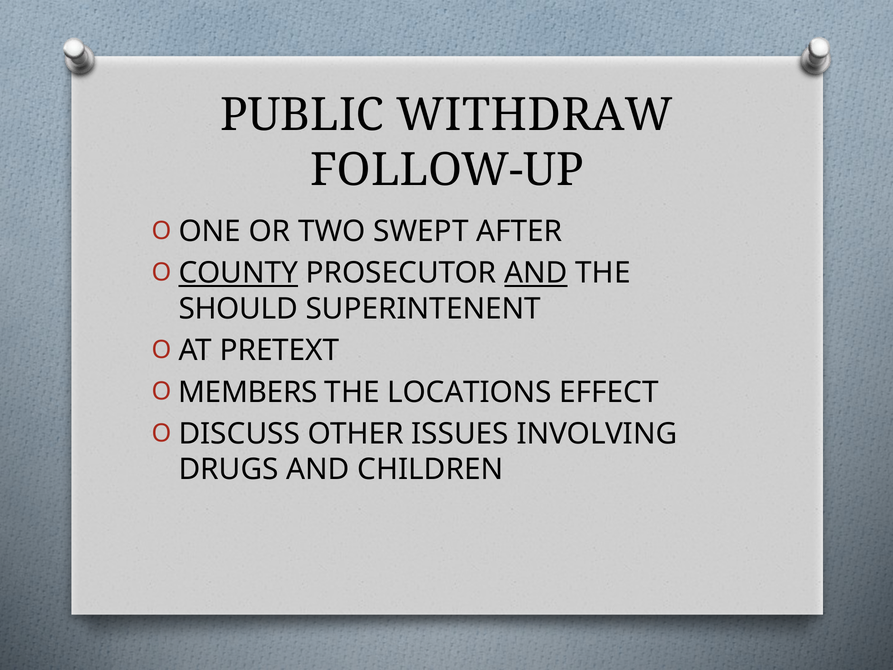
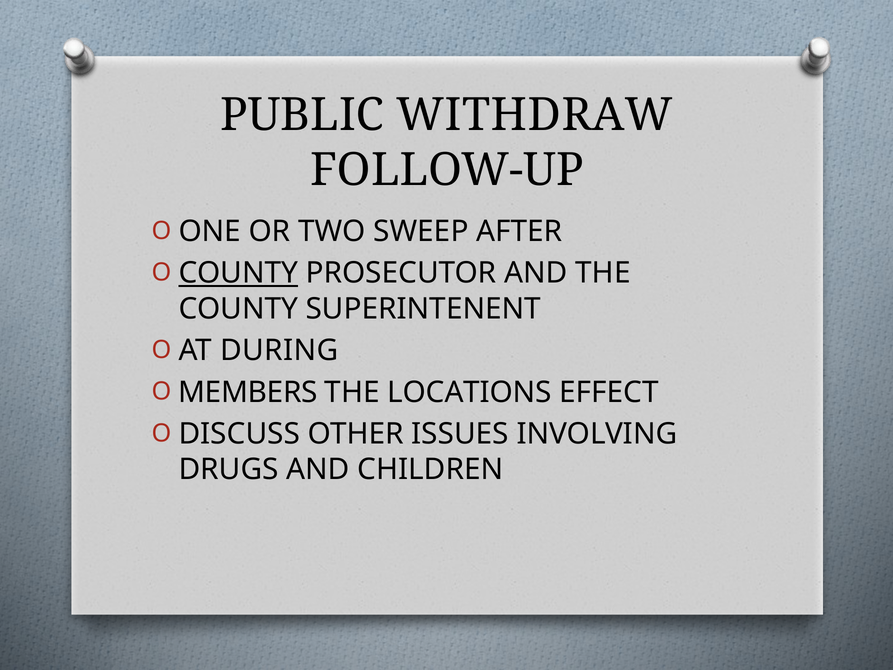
SWEPT: SWEPT -> SWEEP
AND at (536, 273) underline: present -> none
SHOULD at (238, 309): SHOULD -> COUNTY
PRETEXT: PRETEXT -> DURING
